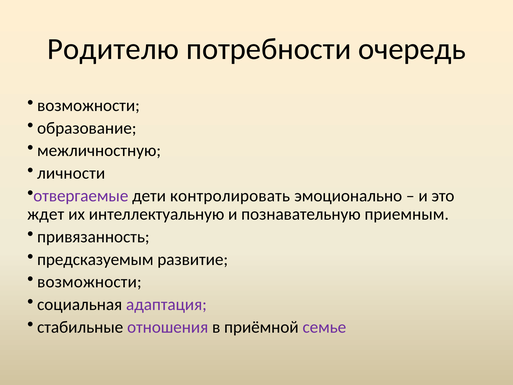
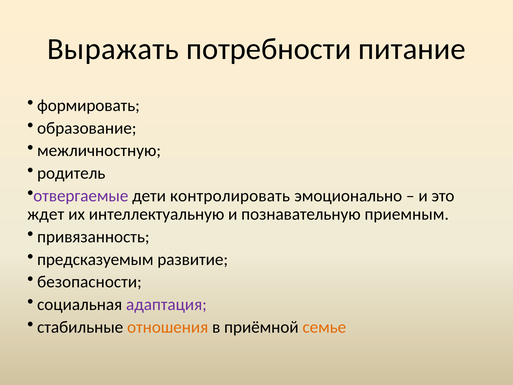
Родителю: Родителю -> Выражать
очередь: очередь -> питание
возможности at (88, 105): возможности -> формировать
личности: личности -> родитель
возможности at (89, 282): возможности -> безопасности
отношения colour: purple -> orange
семье colour: purple -> orange
